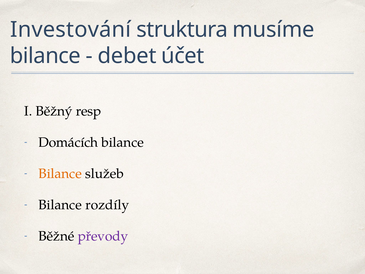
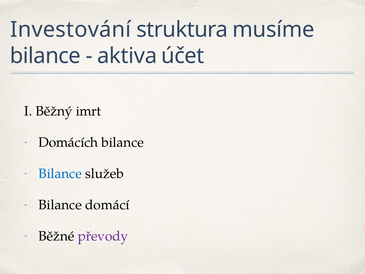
debet: debet -> aktiva
resp: resp -> imrt
Bilance at (60, 173) colour: orange -> blue
rozdíly: rozdíly -> domácí
